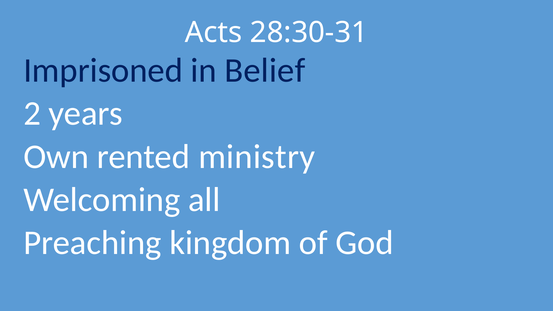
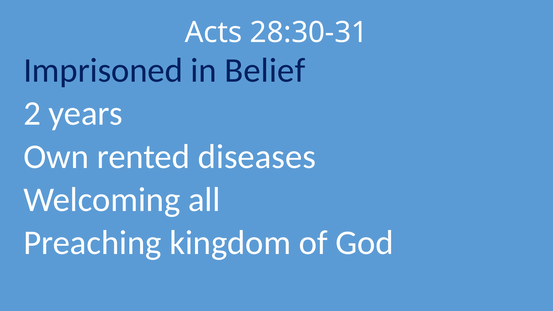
ministry: ministry -> diseases
